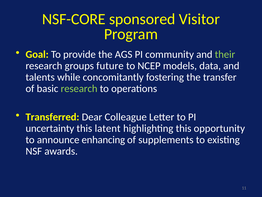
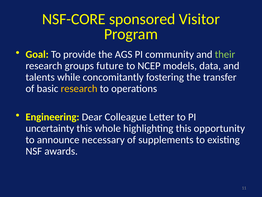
research at (79, 88) colour: light green -> yellow
Transferred: Transferred -> Engineering
latent: latent -> whole
enhancing: enhancing -> necessary
